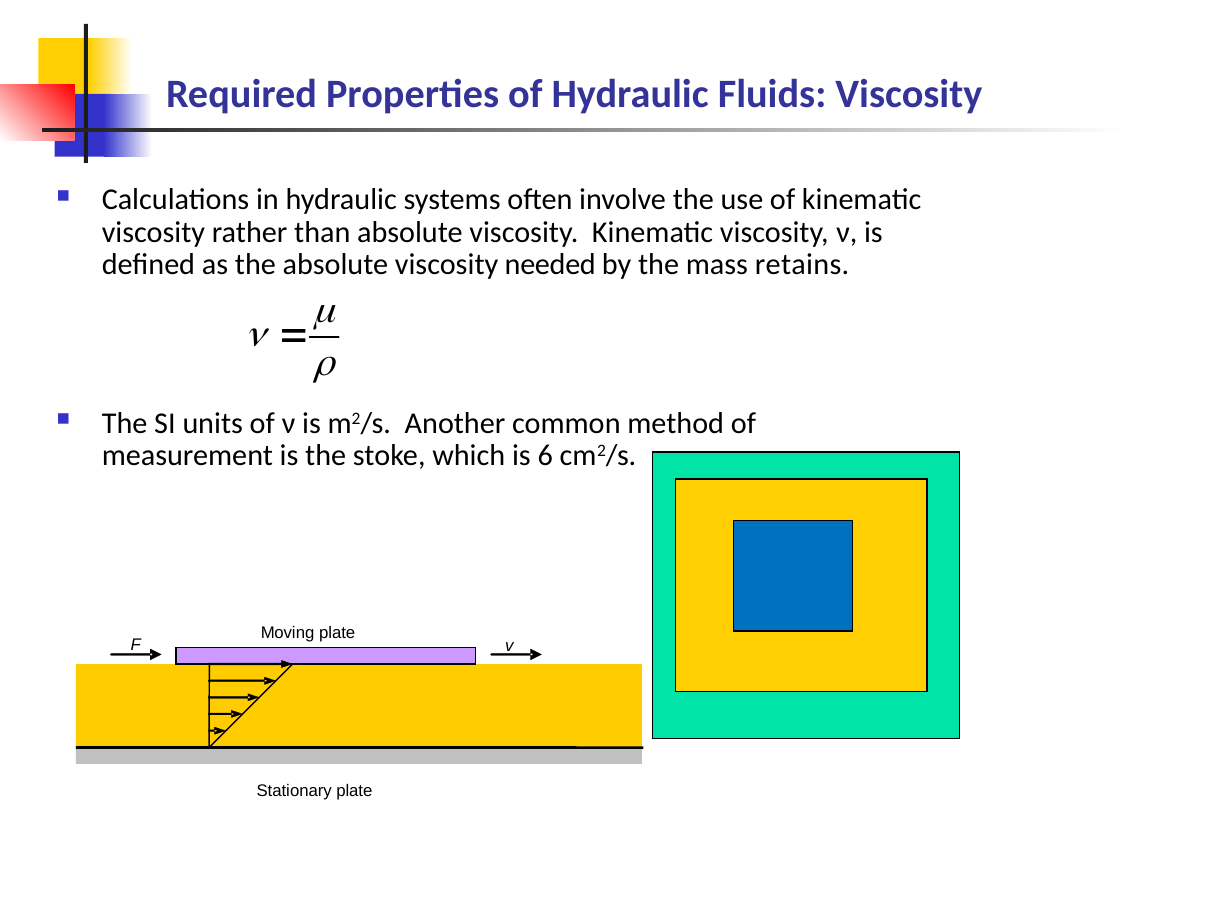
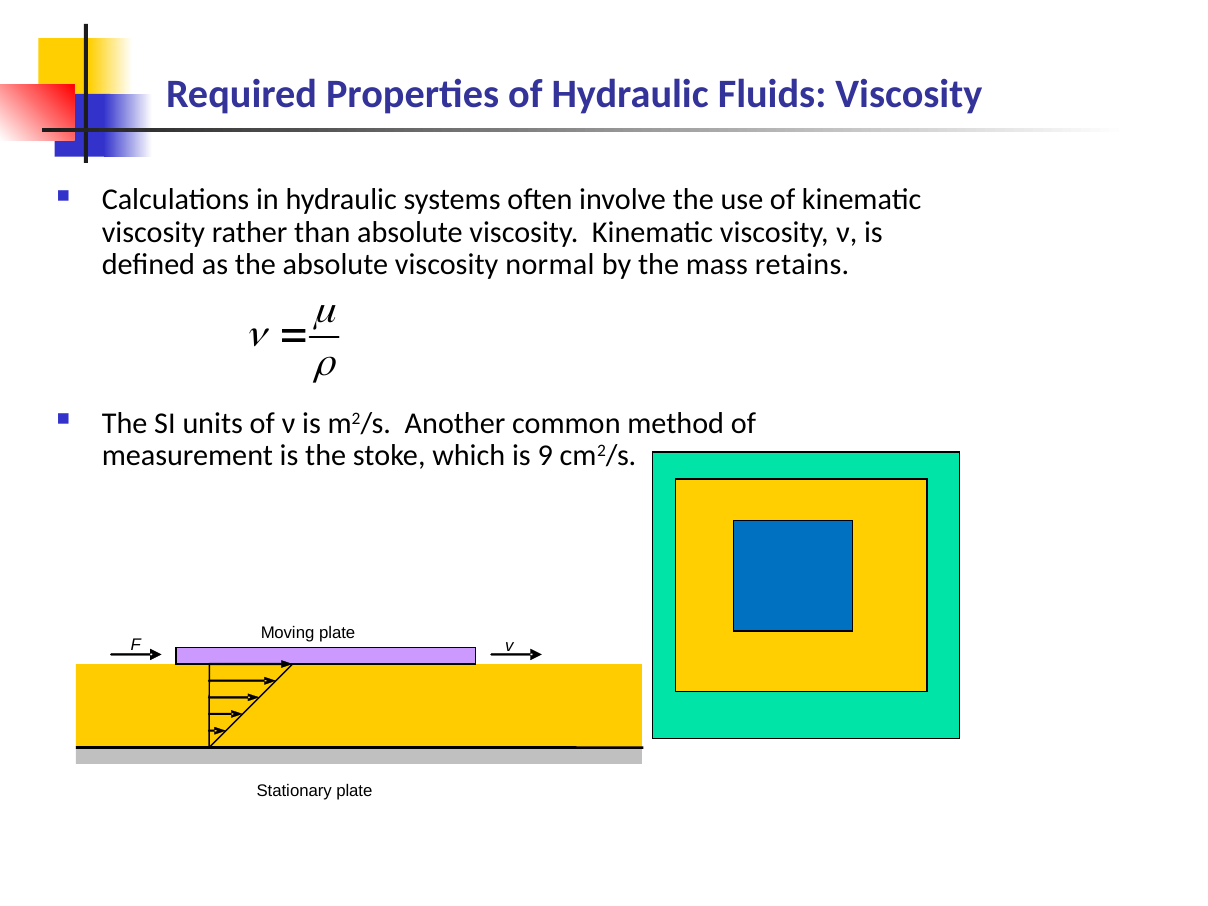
needed: needed -> normal
6: 6 -> 9
